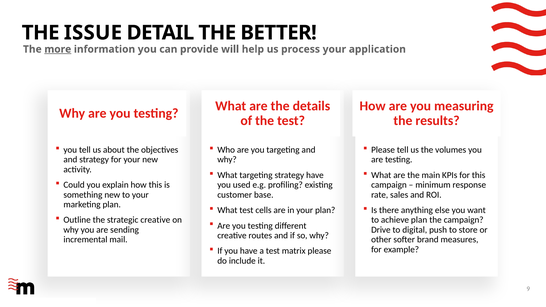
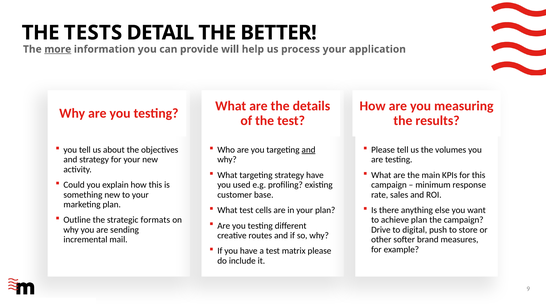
ISSUE: ISSUE -> TESTS
and at (309, 150) underline: none -> present
strategic creative: creative -> formats
